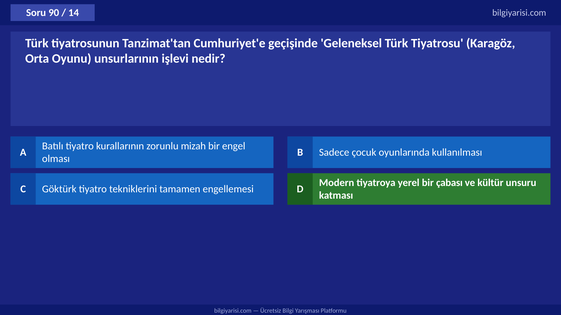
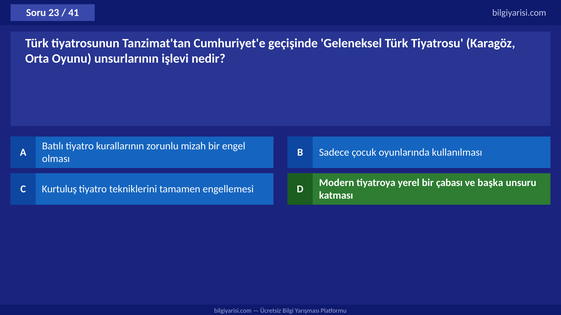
90: 90 -> 23
14: 14 -> 41
kültür: kültür -> başka
Göktürk: Göktürk -> Kurtuluş
